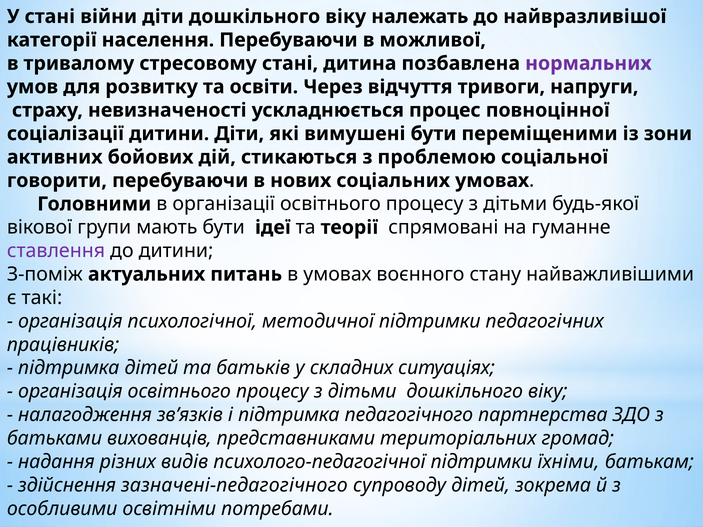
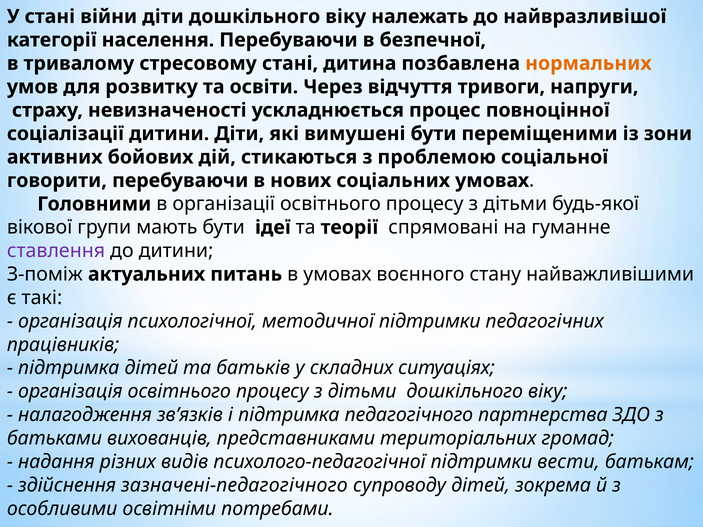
можливої: можливої -> безпечної
нормальних colour: purple -> orange
їхніми: їхніми -> вести
